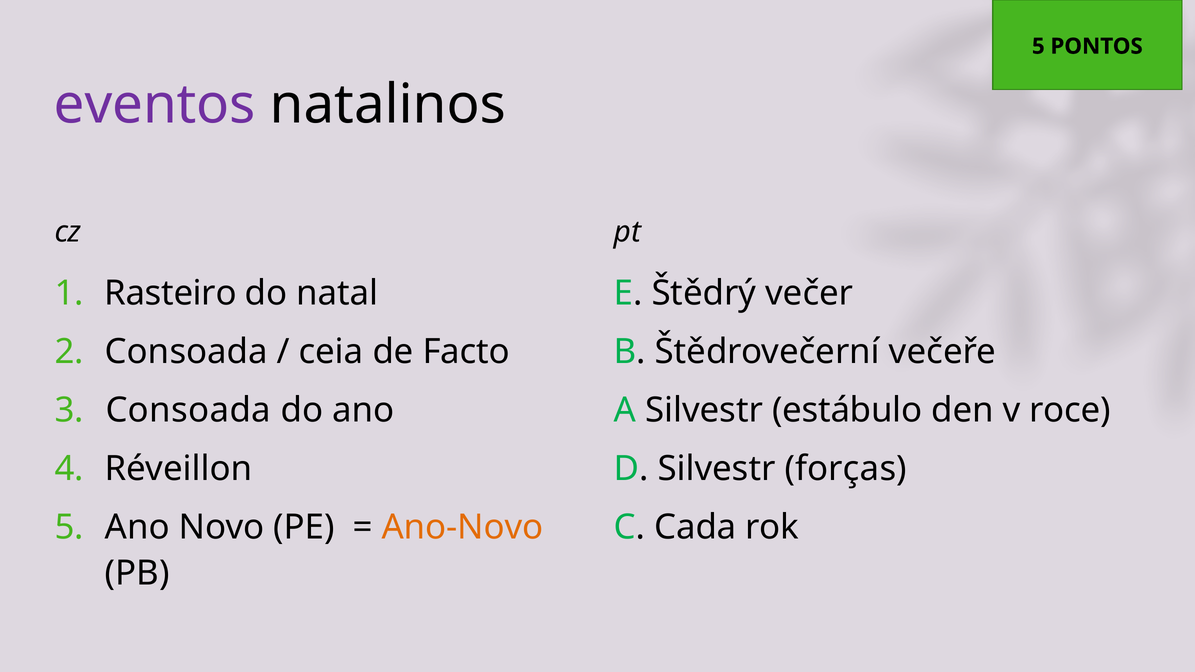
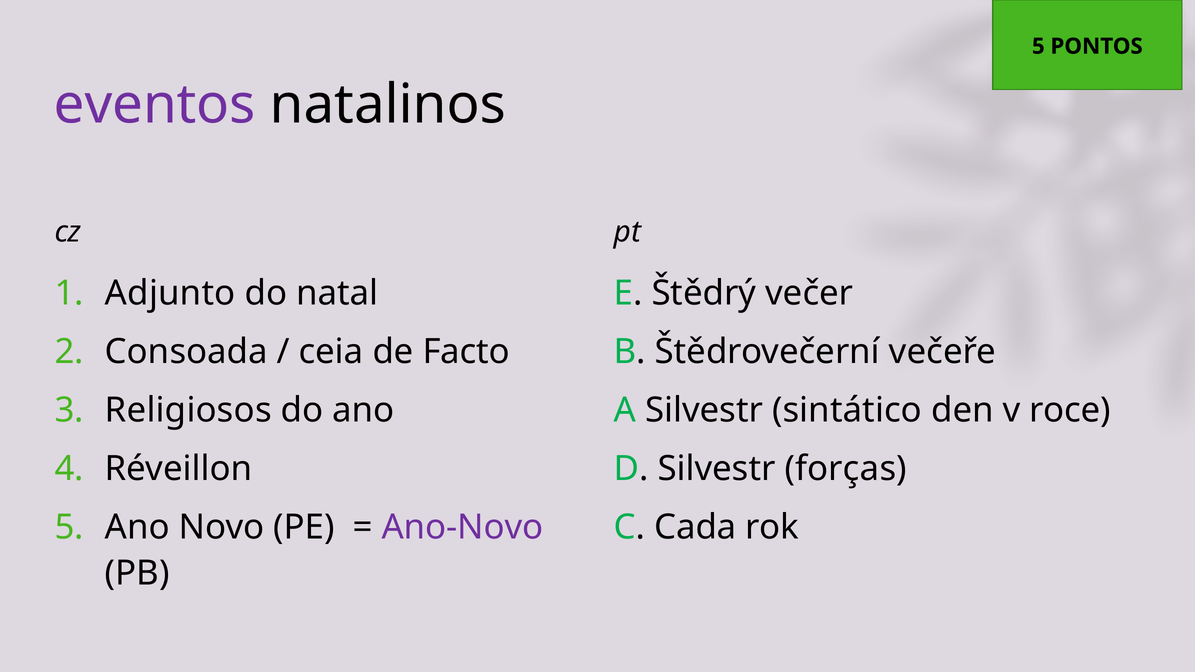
Rasteiro: Rasteiro -> Adjunto
Consoada at (188, 410): Consoada -> Religiosos
estábulo: estábulo -> sintático
Ano-Novo colour: orange -> purple
